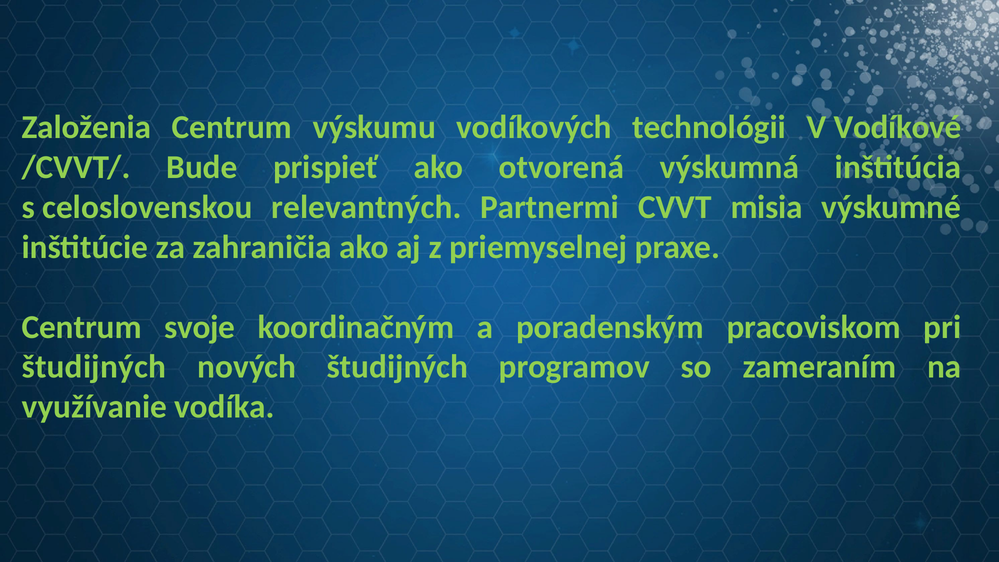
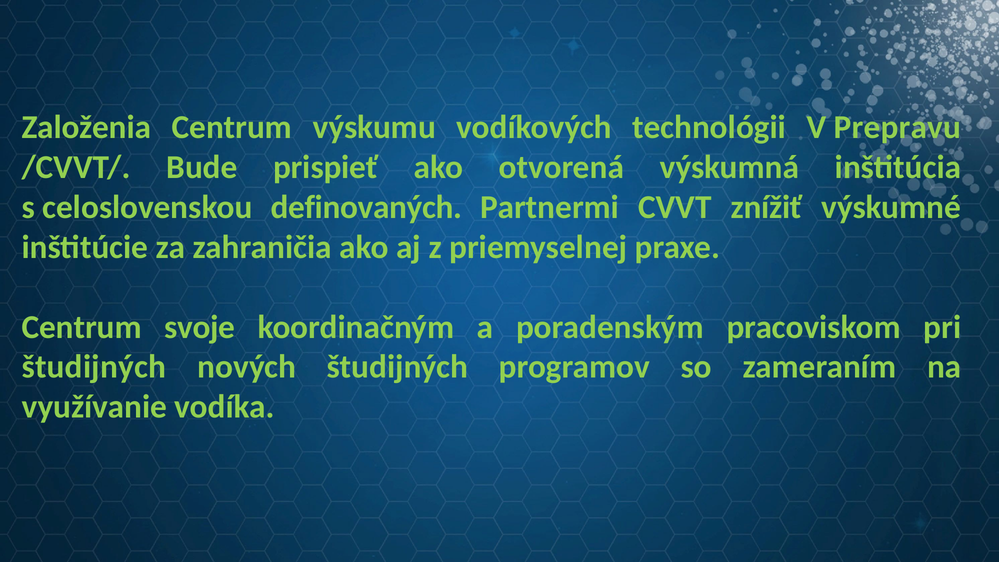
Vodíkové: Vodíkové -> Prepravu
relevantných: relevantných -> definovaných
misia: misia -> znížiť
